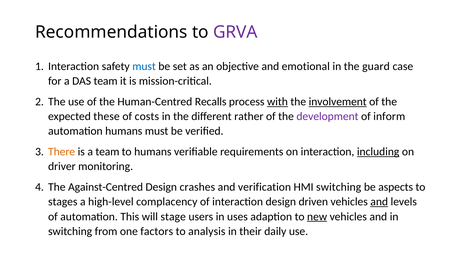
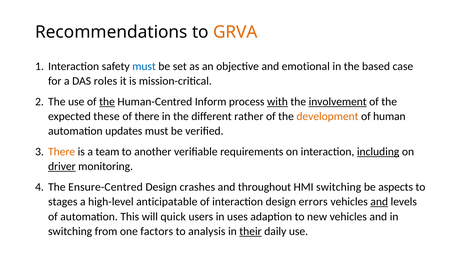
GRVA colour: purple -> orange
guard: guard -> based
DAS team: team -> roles
the at (107, 102) underline: none -> present
Recalls: Recalls -> Inform
of costs: costs -> there
development colour: purple -> orange
inform: inform -> human
automation humans: humans -> updates
to humans: humans -> another
driver underline: none -> present
Against-Centred: Against-Centred -> Ensure-Centred
verification: verification -> throughout
complacency: complacency -> anticipatable
driven: driven -> errors
stage: stage -> quick
new underline: present -> none
their underline: none -> present
